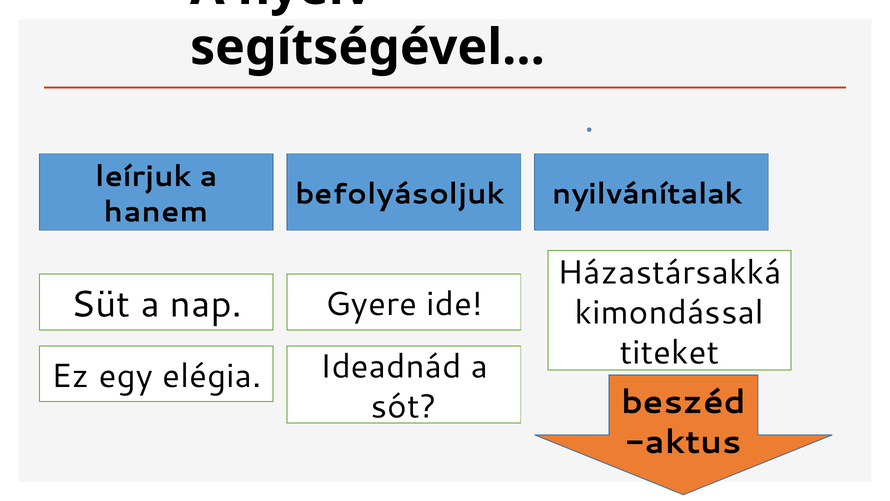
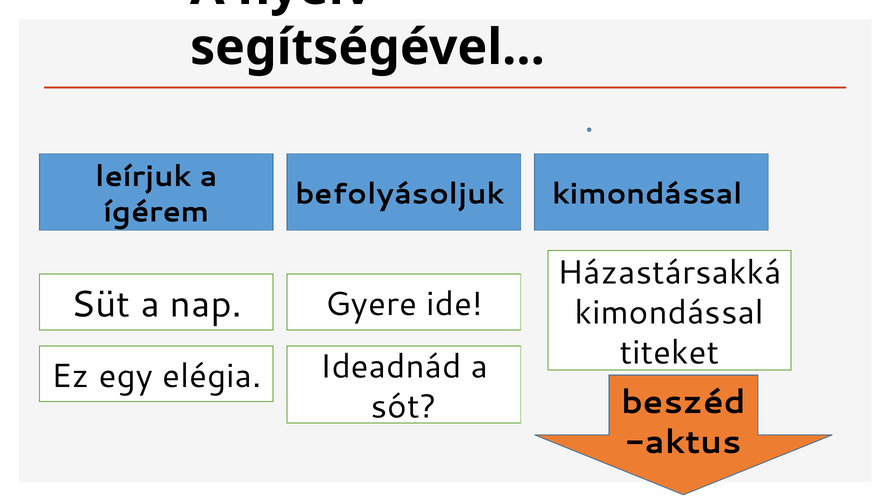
nyilvánítalak at (647, 194): nyilvánítalak -> kimondással
hanem: hanem -> ígérem
